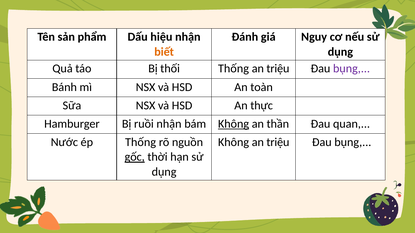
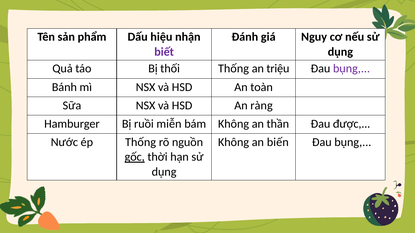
biết colour: orange -> purple
thực: thực -> ràng
ruồi nhận: nhận -> miễn
Không at (234, 124) underline: present -> none
quan: quan -> được
Không an triệu: triệu -> biến
